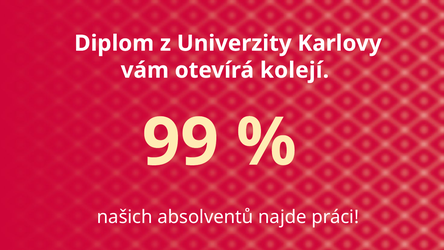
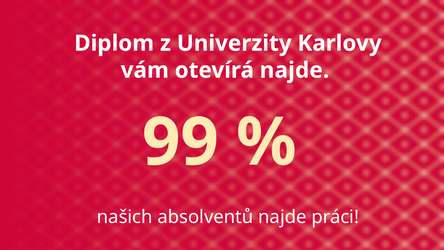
otevírá kolejí: kolejí -> najde
